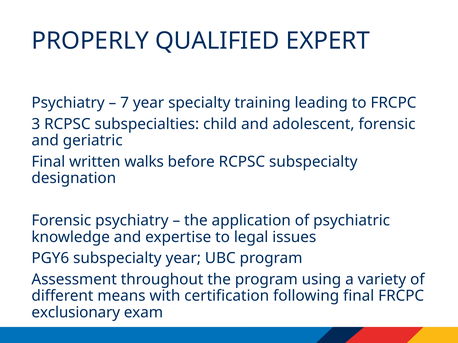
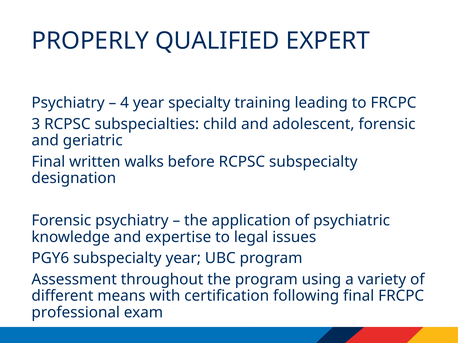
7: 7 -> 4
exclusionary: exclusionary -> professional
